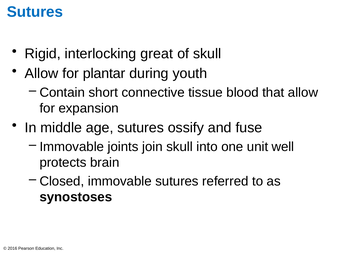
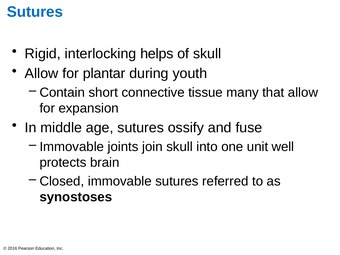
great: great -> helps
blood: blood -> many
